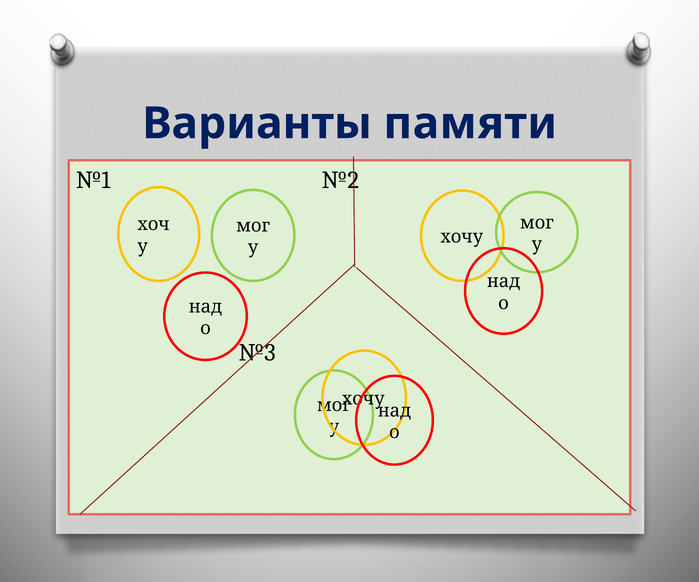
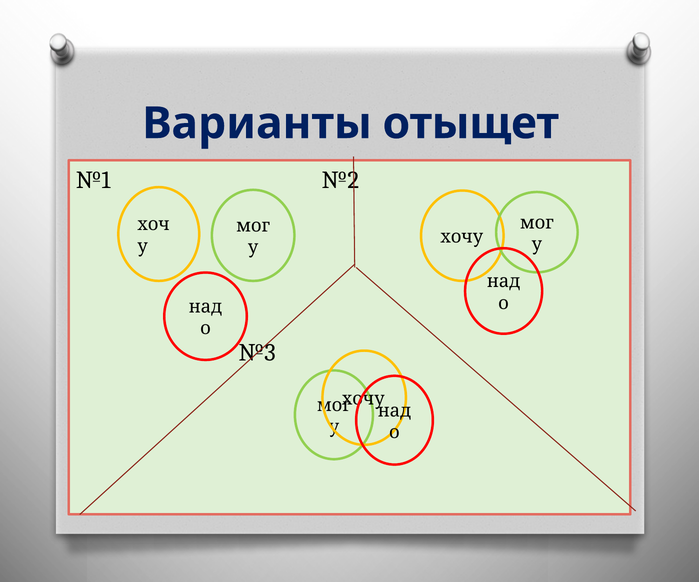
памяти: памяти -> отыщет
